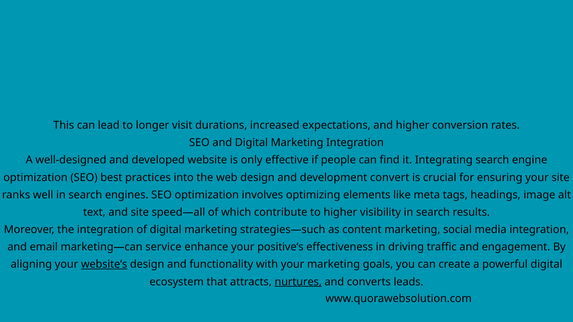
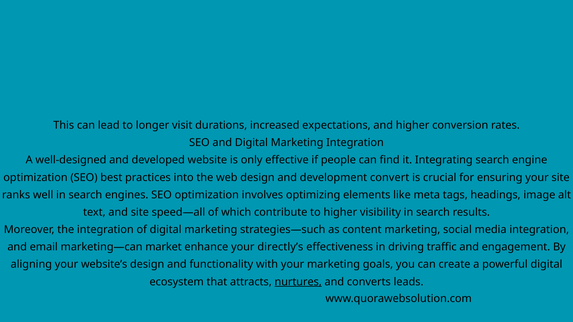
service: service -> market
positive’s: positive’s -> directly’s
website’s underline: present -> none
